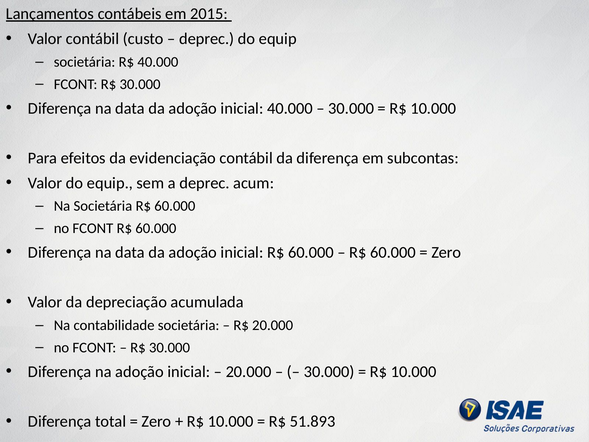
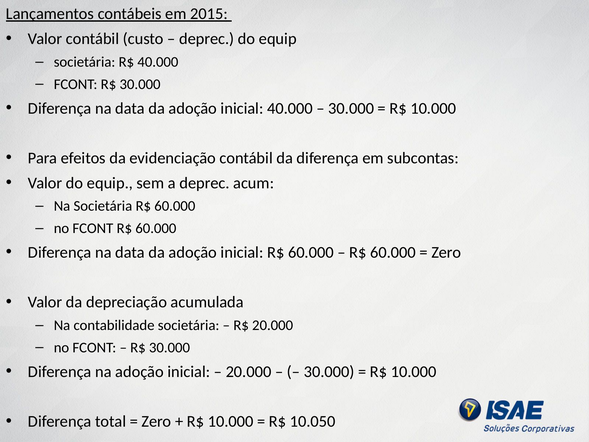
51.893: 51.893 -> 10.050
